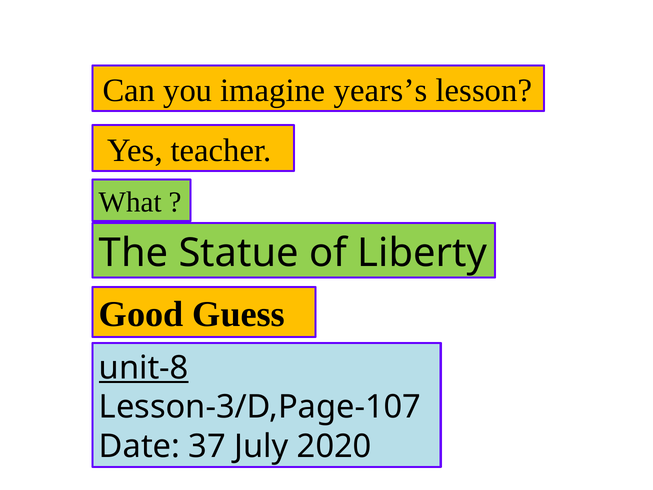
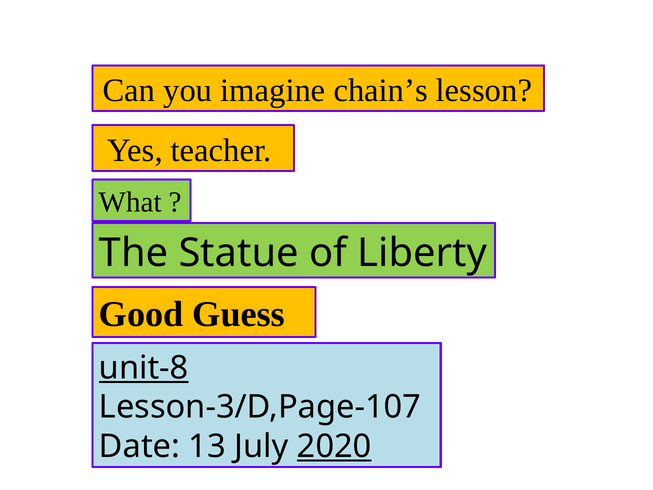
years’s: years’s -> chain’s
37: 37 -> 13
2020 underline: none -> present
